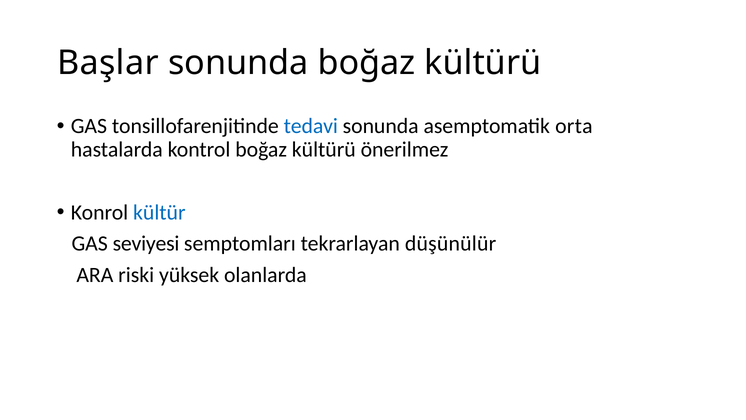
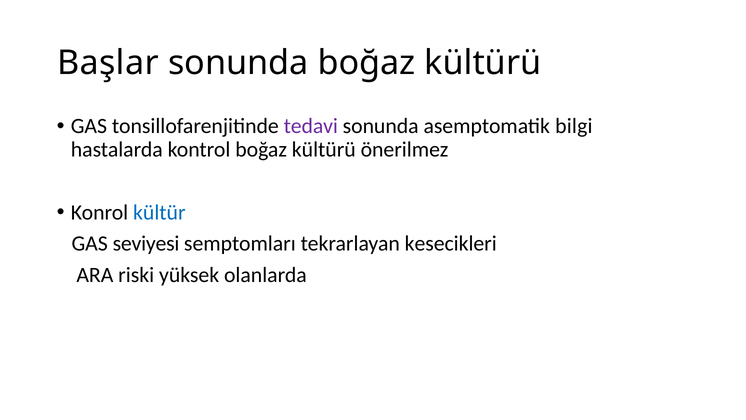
tedavi colour: blue -> purple
orta: orta -> bilgi
düşünülür: düşünülür -> kesecikleri
